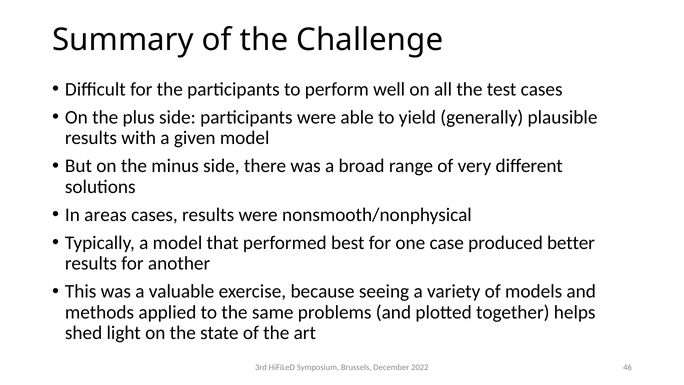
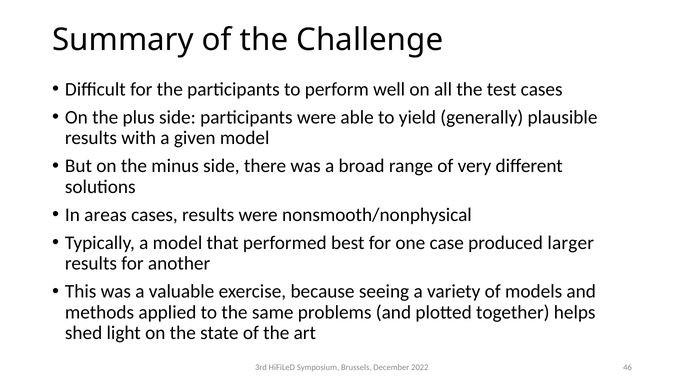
better: better -> larger
